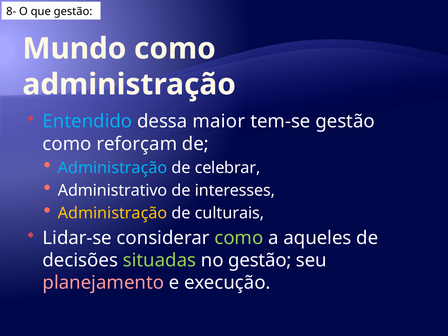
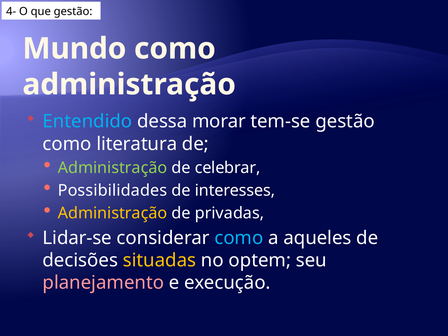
8-: 8- -> 4-
maior: maior -> morar
reforçam: reforçam -> literatura
Administração at (113, 168) colour: light blue -> light green
Administrativo: Administrativo -> Possibilidades
culturais: culturais -> privadas
como at (239, 238) colour: light green -> light blue
situadas colour: light green -> yellow
no gestão: gestão -> optem
